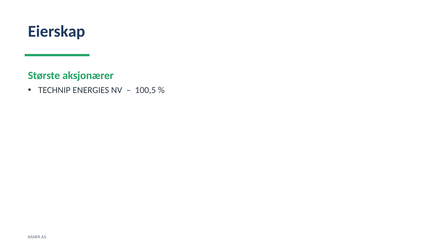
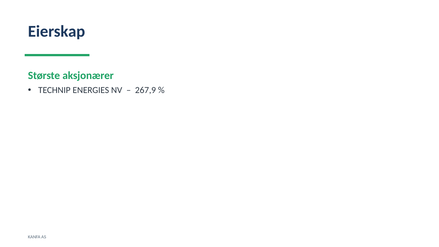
100,5: 100,5 -> 267,9
